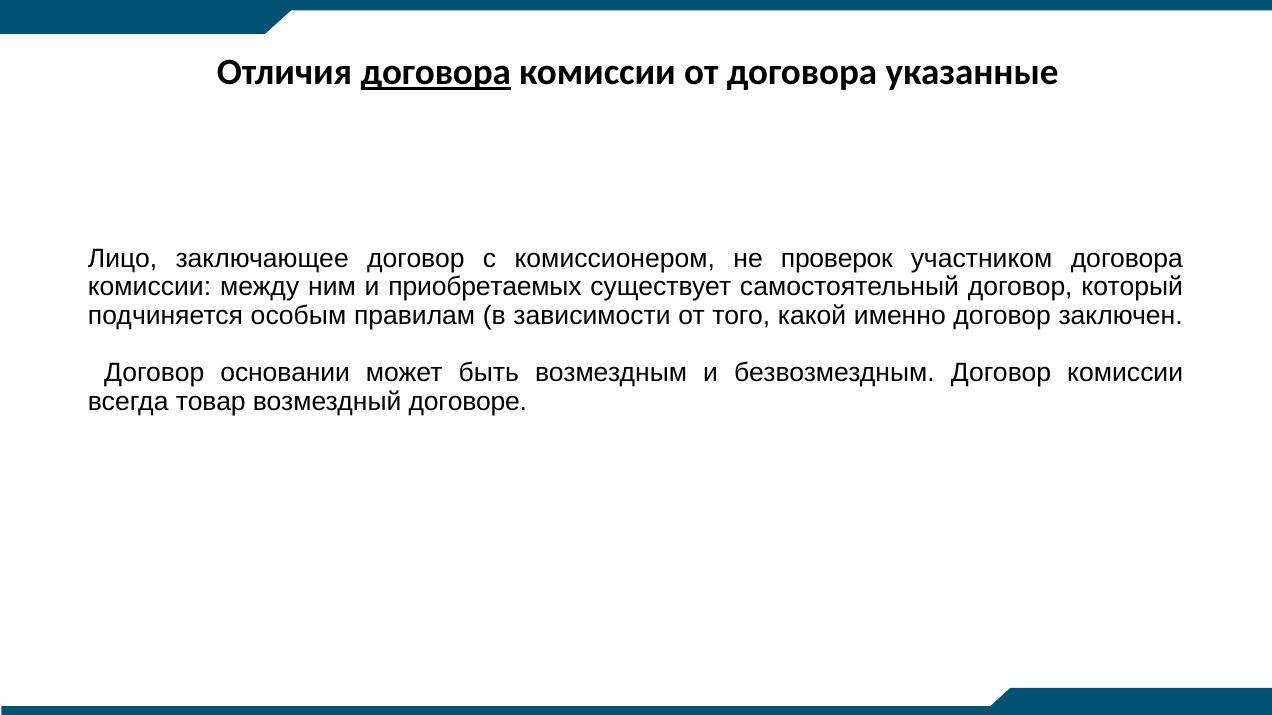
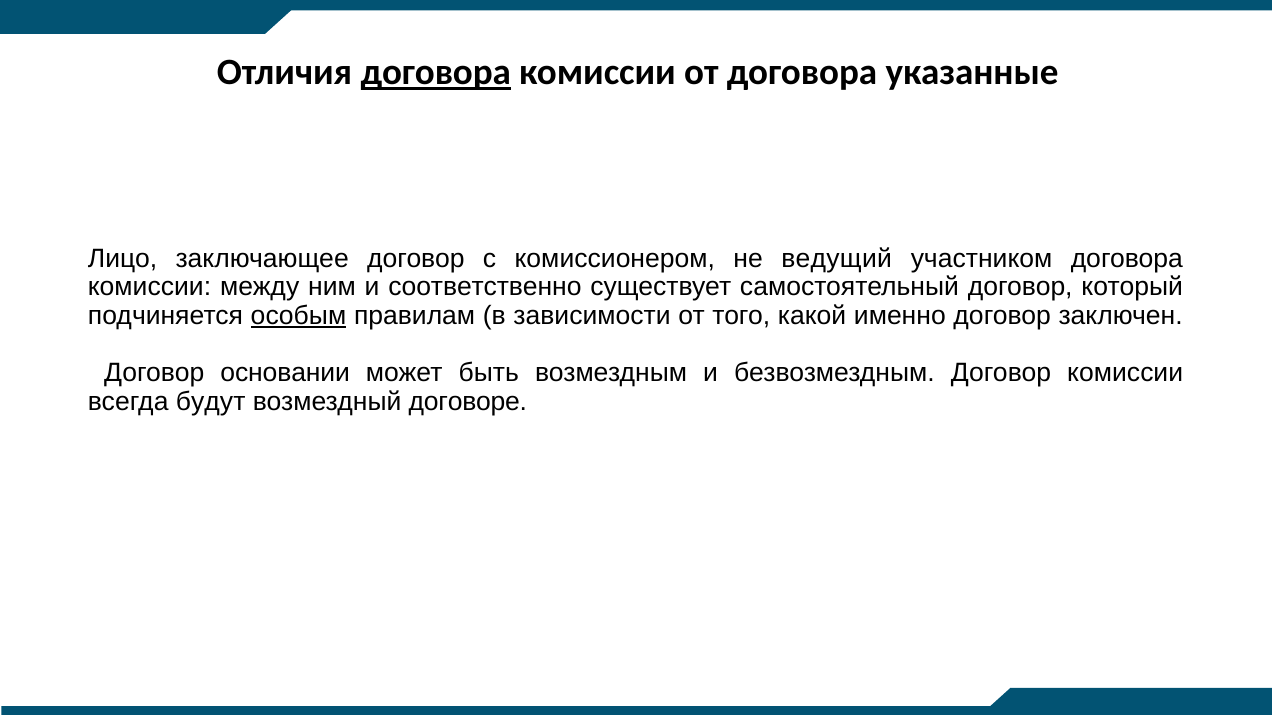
проверок: проверок -> ведущий
приобретаемых: приобретаемых -> соответственно
особым underline: none -> present
товар: товар -> будут
